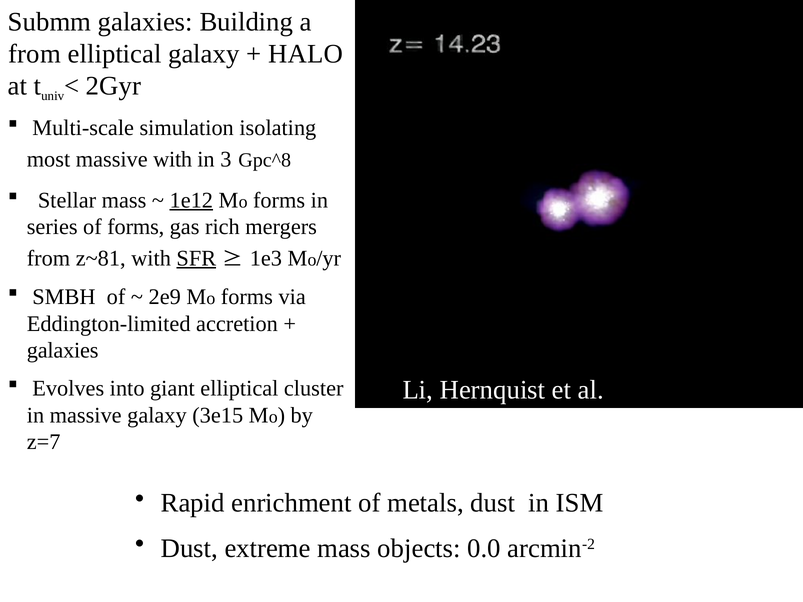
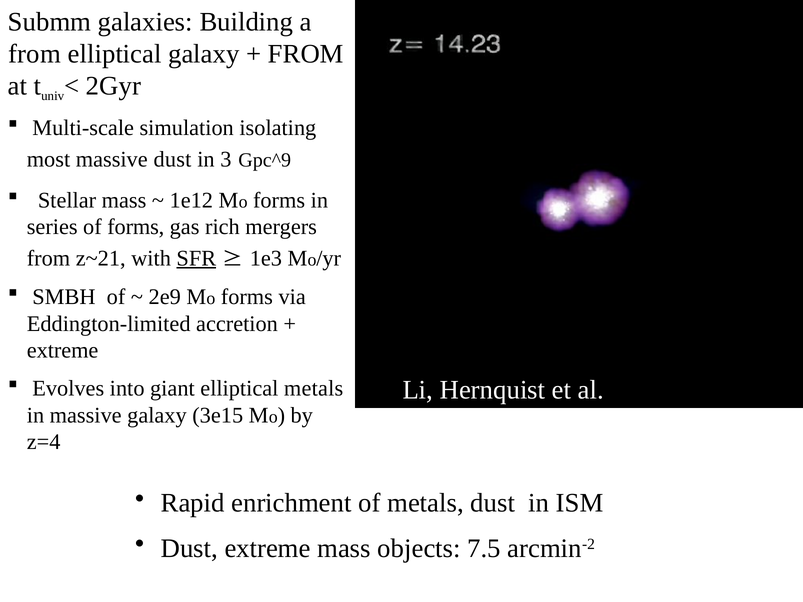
HALO at (306, 54): HALO -> FROM
massive with: with -> dust
Gpc^8: Gpc^8 -> Gpc^9
1e12 underline: present -> none
z~81: z~81 -> z~21
galaxies at (63, 351): galaxies -> extreme
elliptical cluster: cluster -> metals
z=7: z=7 -> z=4
0.0: 0.0 -> 7.5
